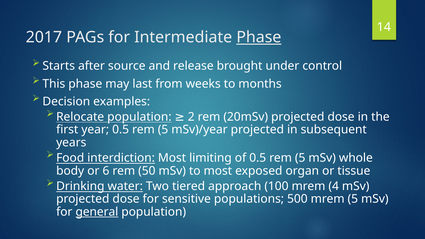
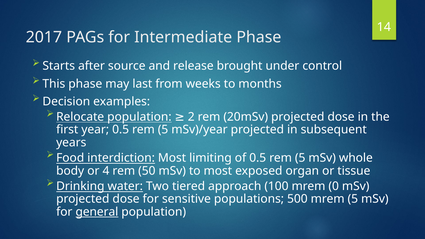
Phase at (259, 37) underline: present -> none
6: 6 -> 4
4: 4 -> 0
